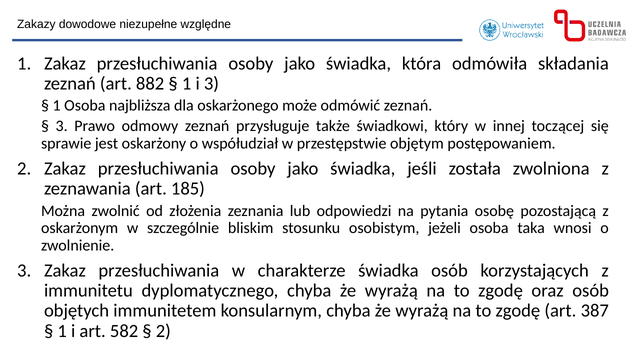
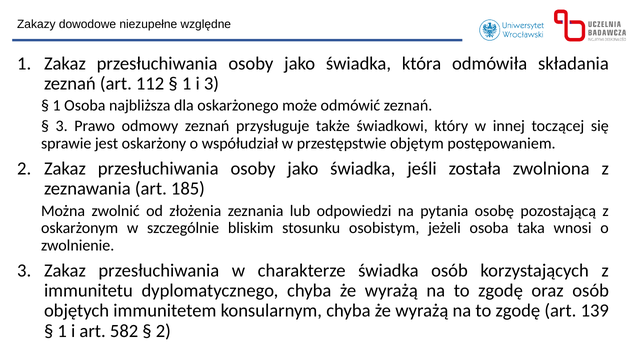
882: 882 -> 112
387: 387 -> 139
